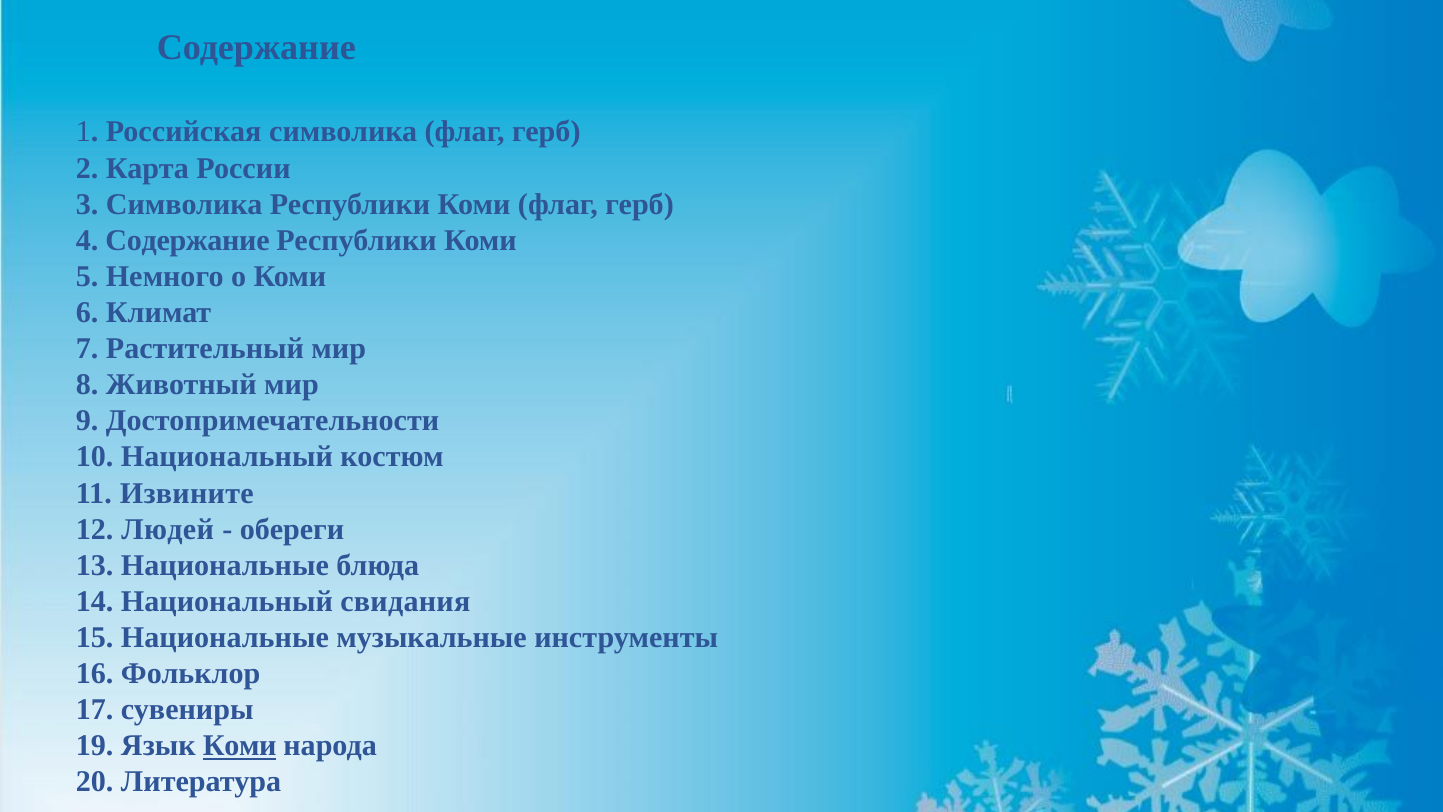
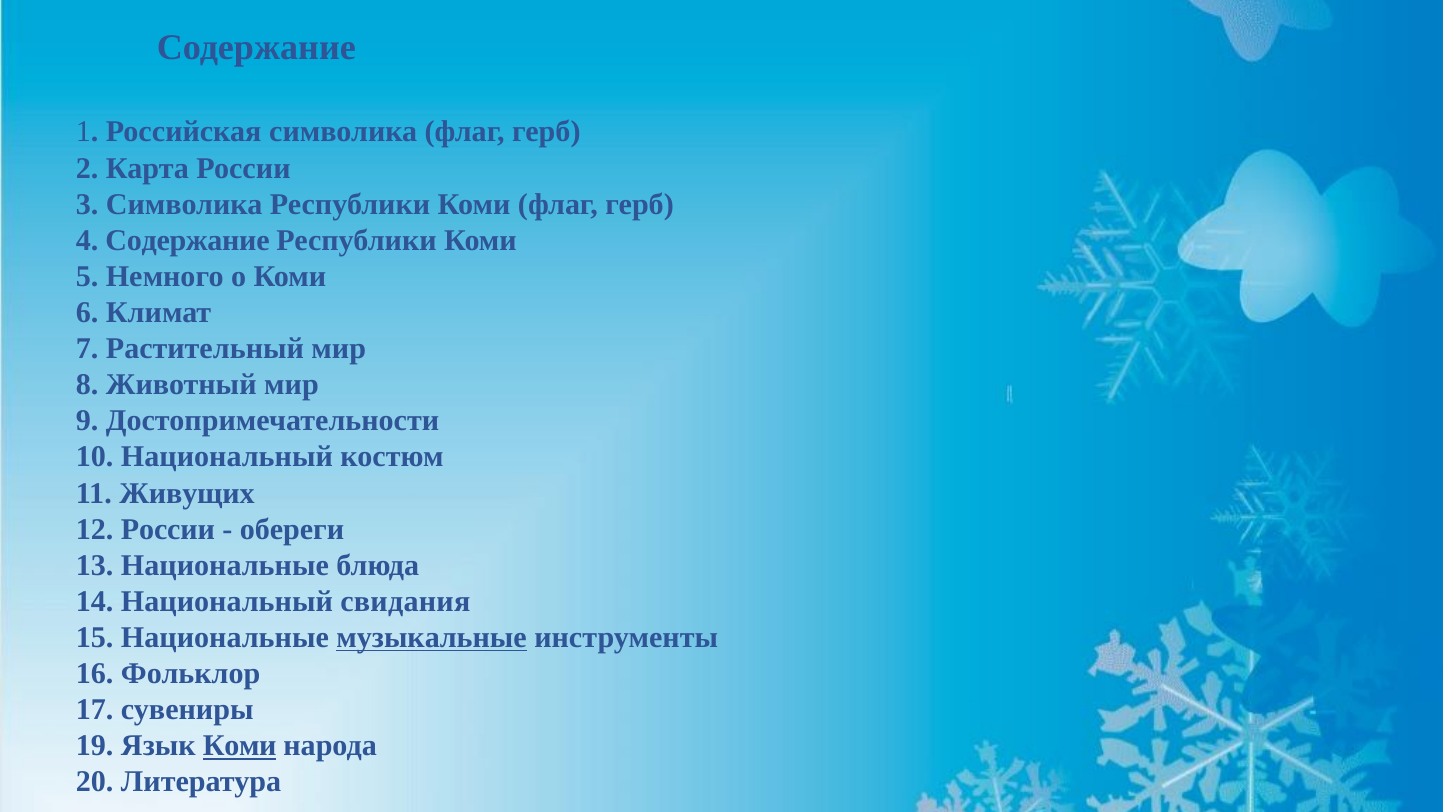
Извините: Извините -> Живущих
12 Людей: Людей -> России
музыкальные underline: none -> present
